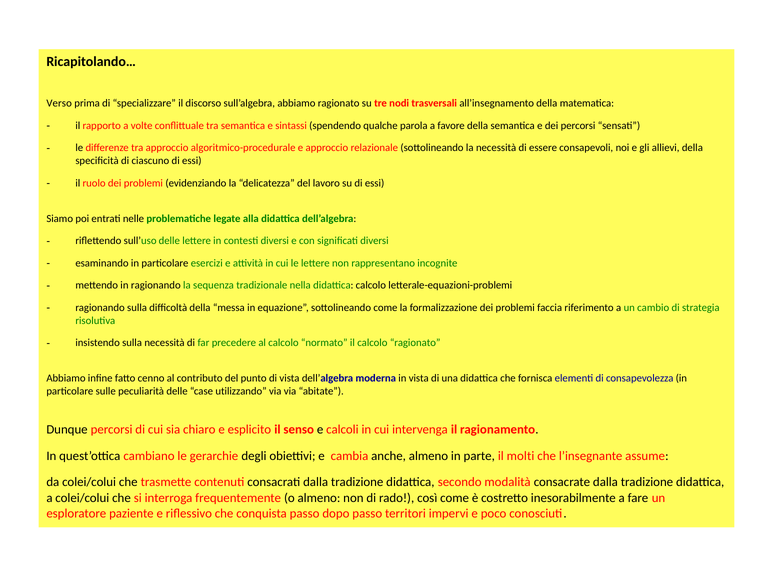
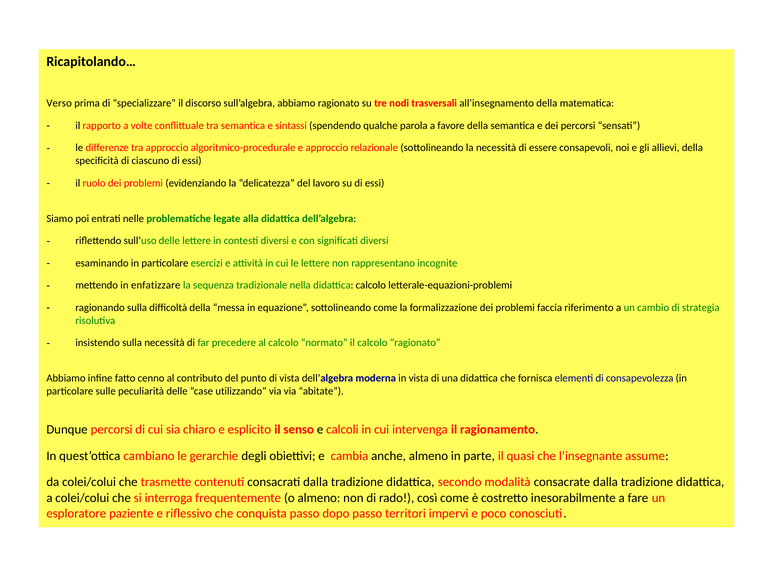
in ragionando: ragionando -> enfatizzare
molti: molti -> quasi
